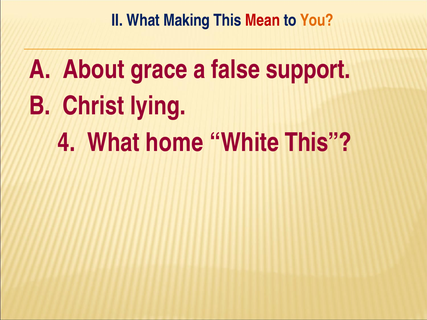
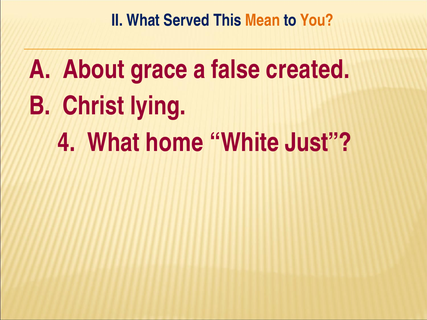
Making: Making -> Served
Mean colour: red -> orange
support: support -> created
White This: This -> Just
